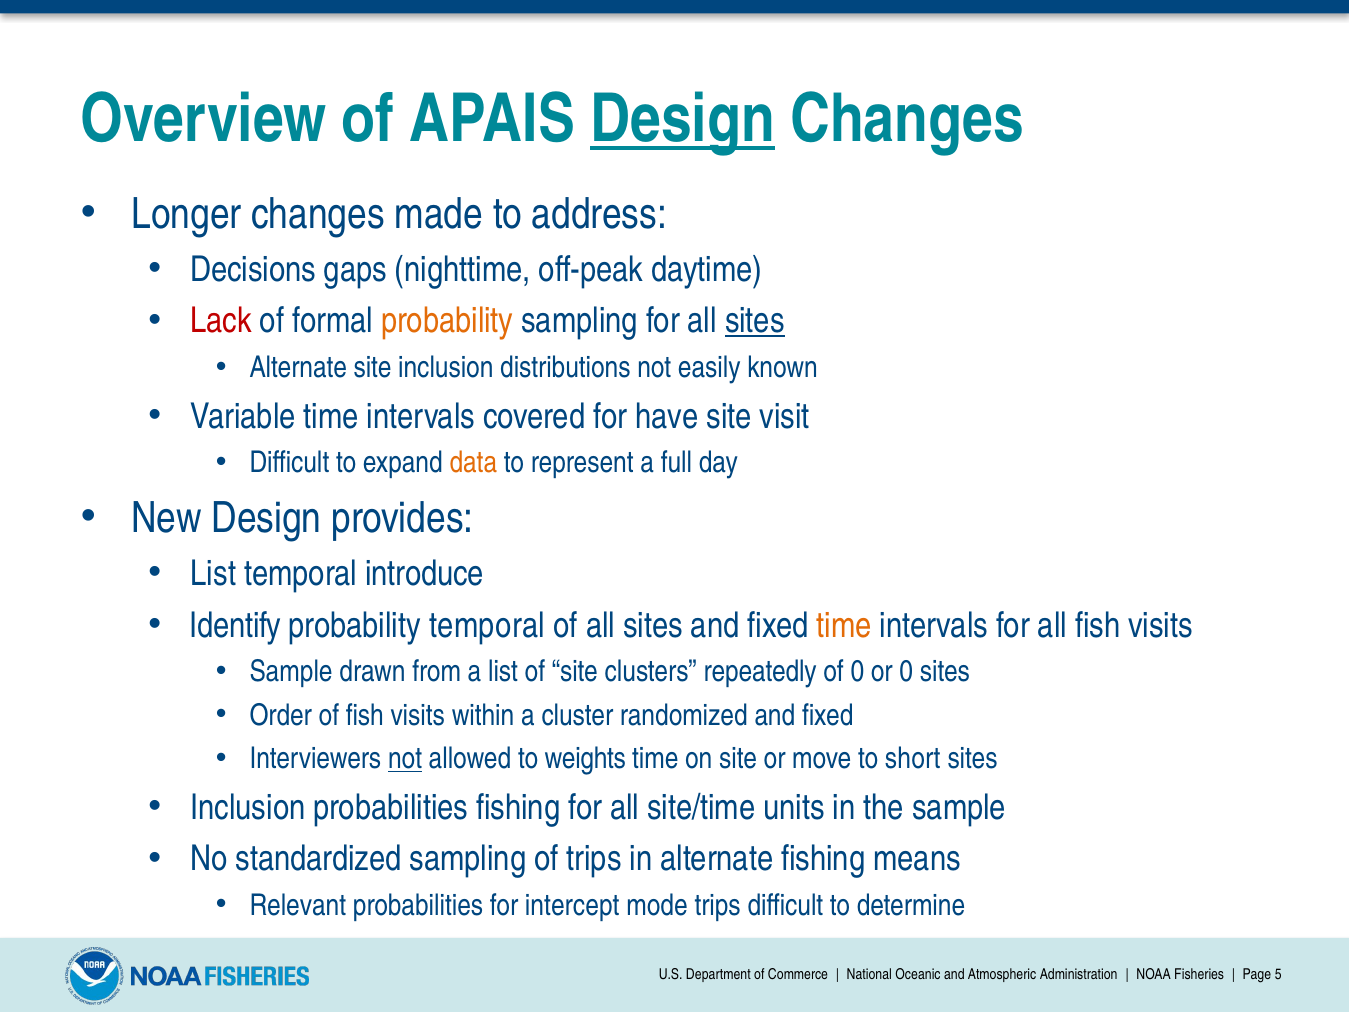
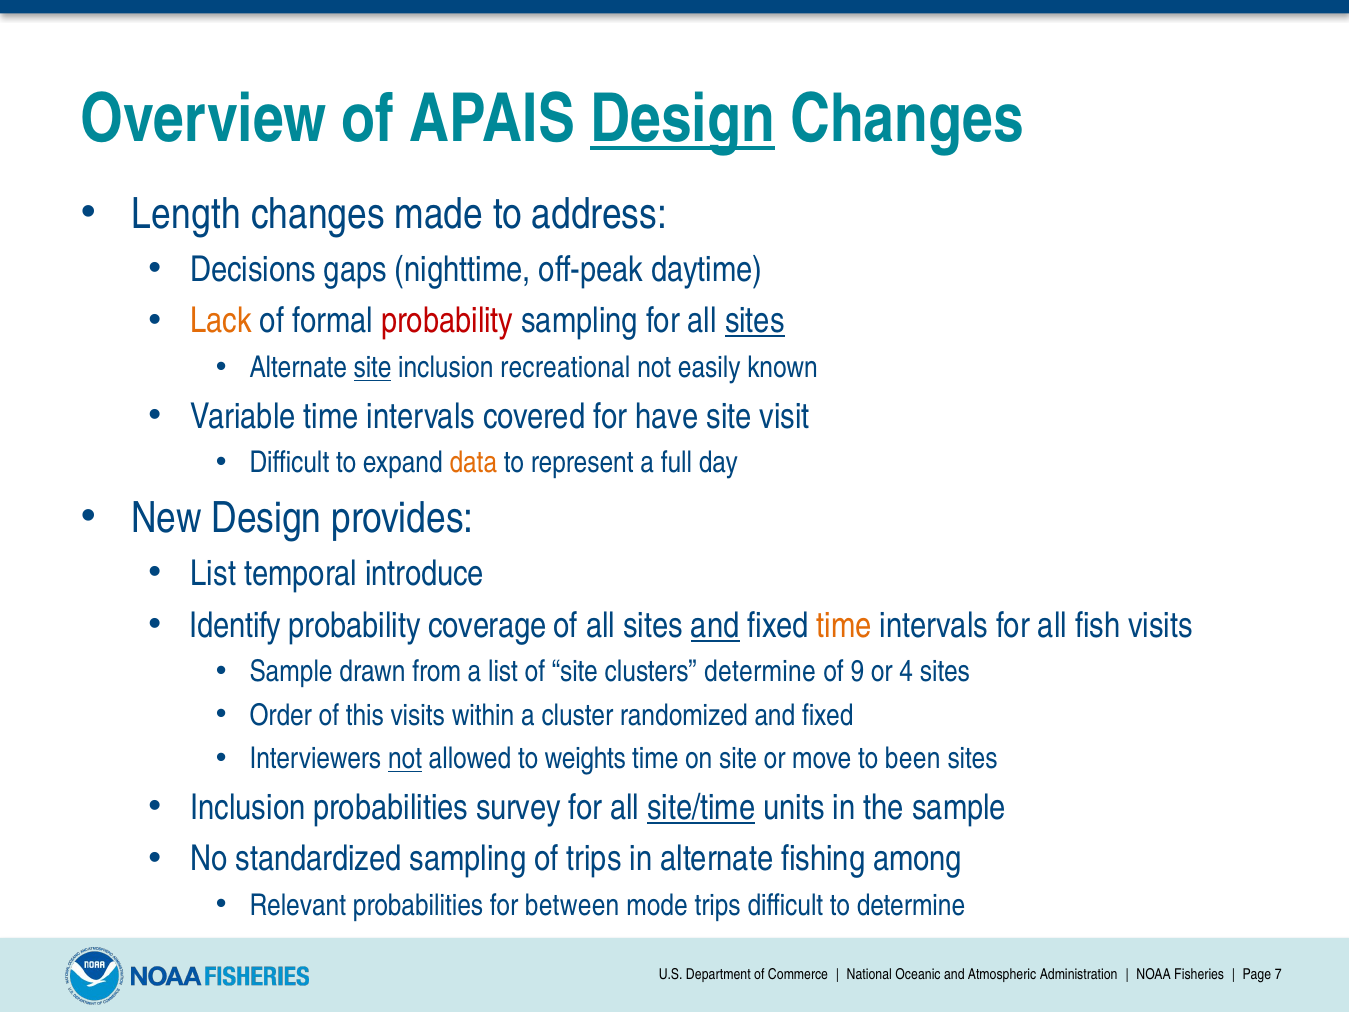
Longer: Longer -> Length
Lack colour: red -> orange
probability at (447, 321) colour: orange -> red
site at (373, 367) underline: none -> present
distributions: distributions -> recreational
probability temporal: temporal -> coverage
and at (715, 625) underline: none -> present
clusters repeatedly: repeatedly -> determine
of 0: 0 -> 9
or 0: 0 -> 4
of fish: fish -> this
short: short -> been
probabilities fishing: fishing -> survey
site/time underline: none -> present
means: means -> among
intercept: intercept -> between
5: 5 -> 7
